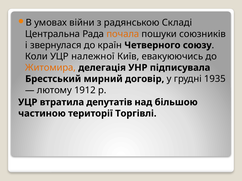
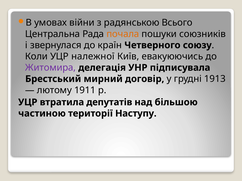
Складі: Складі -> Всього
Житомира colour: orange -> purple
1935: 1935 -> 1913
1912: 1912 -> 1911
Торгівлі: Торгівлі -> Наступу
